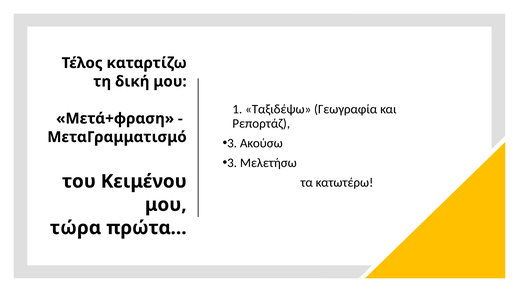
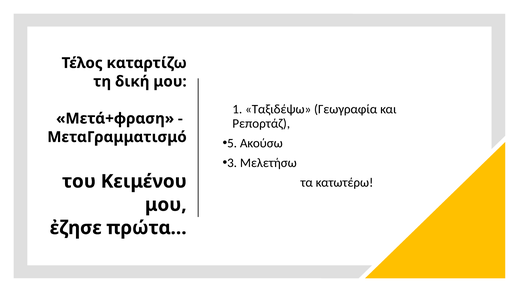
3 at (232, 143): 3 -> 5
τώρα: τώρα -> ἐζησε
